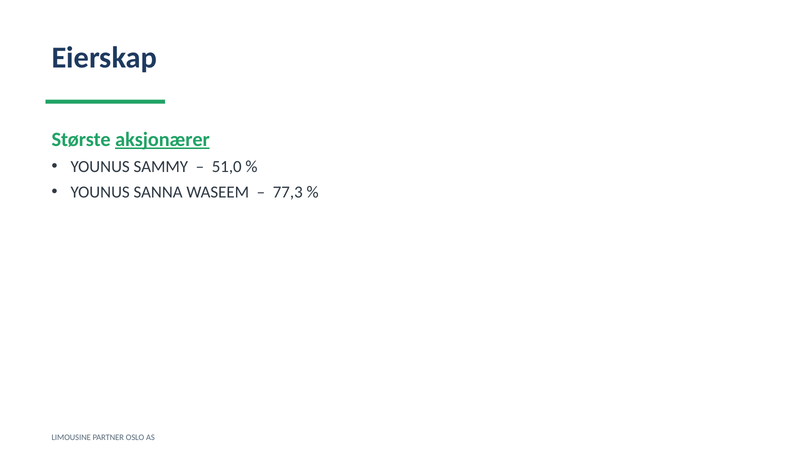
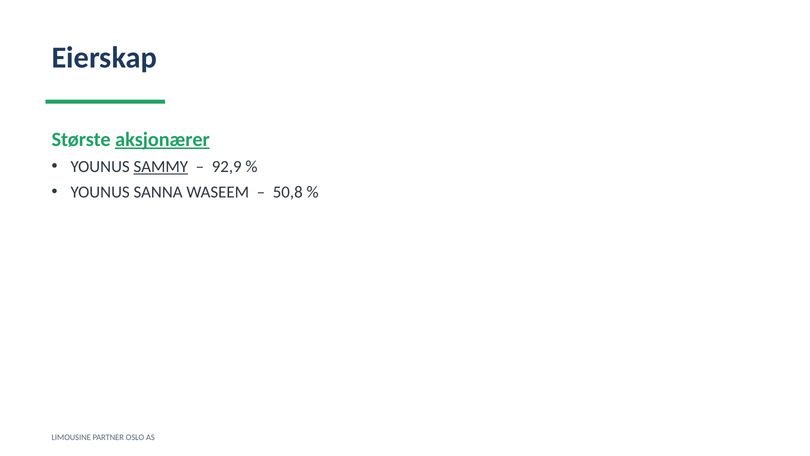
SAMMY underline: none -> present
51,0: 51,0 -> 92,9
77,3: 77,3 -> 50,8
